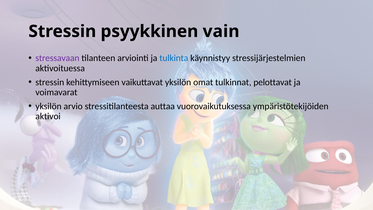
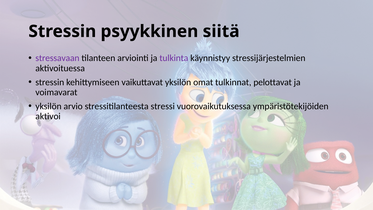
vain: vain -> siitä
tulkinta colour: blue -> purple
auttaa: auttaa -> stressi
